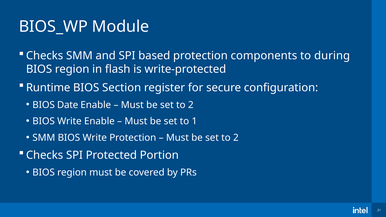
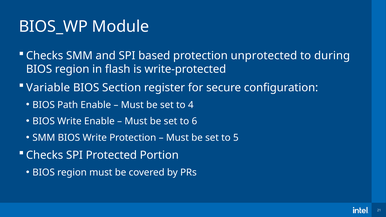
components: components -> unprotected
Runtime: Runtime -> Variable
Date: Date -> Path
2 at (191, 105): 2 -> 4
1: 1 -> 6
2 at (236, 138): 2 -> 5
